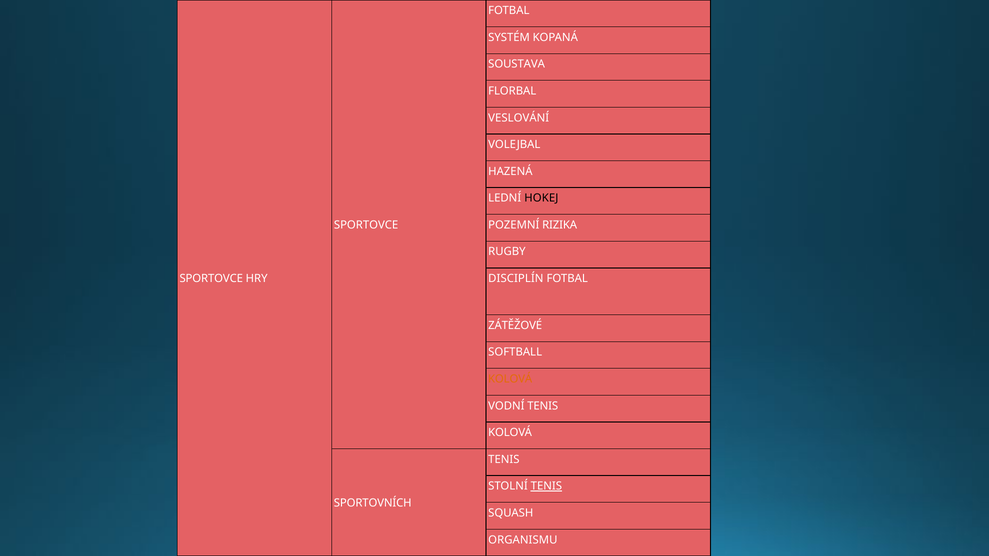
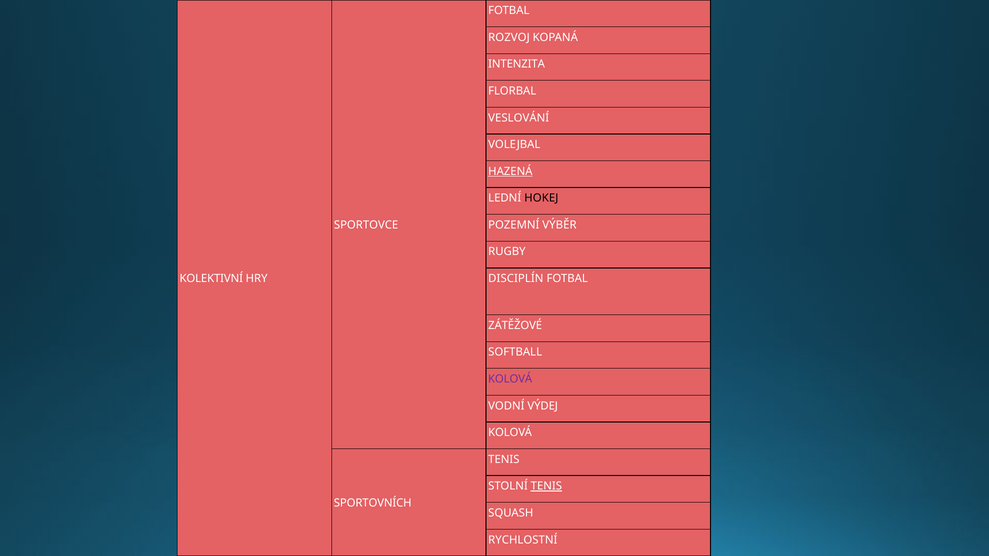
SYSTÉM: SYSTÉM -> ROZVOJ
SOUSTAVA: SOUSTAVA -> INTENZITA
HAZENÁ underline: none -> present
RIZIKA: RIZIKA -> VÝBĚR
SPORTOVCE at (211, 279): SPORTOVCE -> KOLEKTIVNÍ
KOLOVÁ at (510, 379) colour: orange -> purple
VODNÍ TENIS: TENIS -> VÝDEJ
ORGANISMU: ORGANISMU -> RYCHLOSTNÍ
